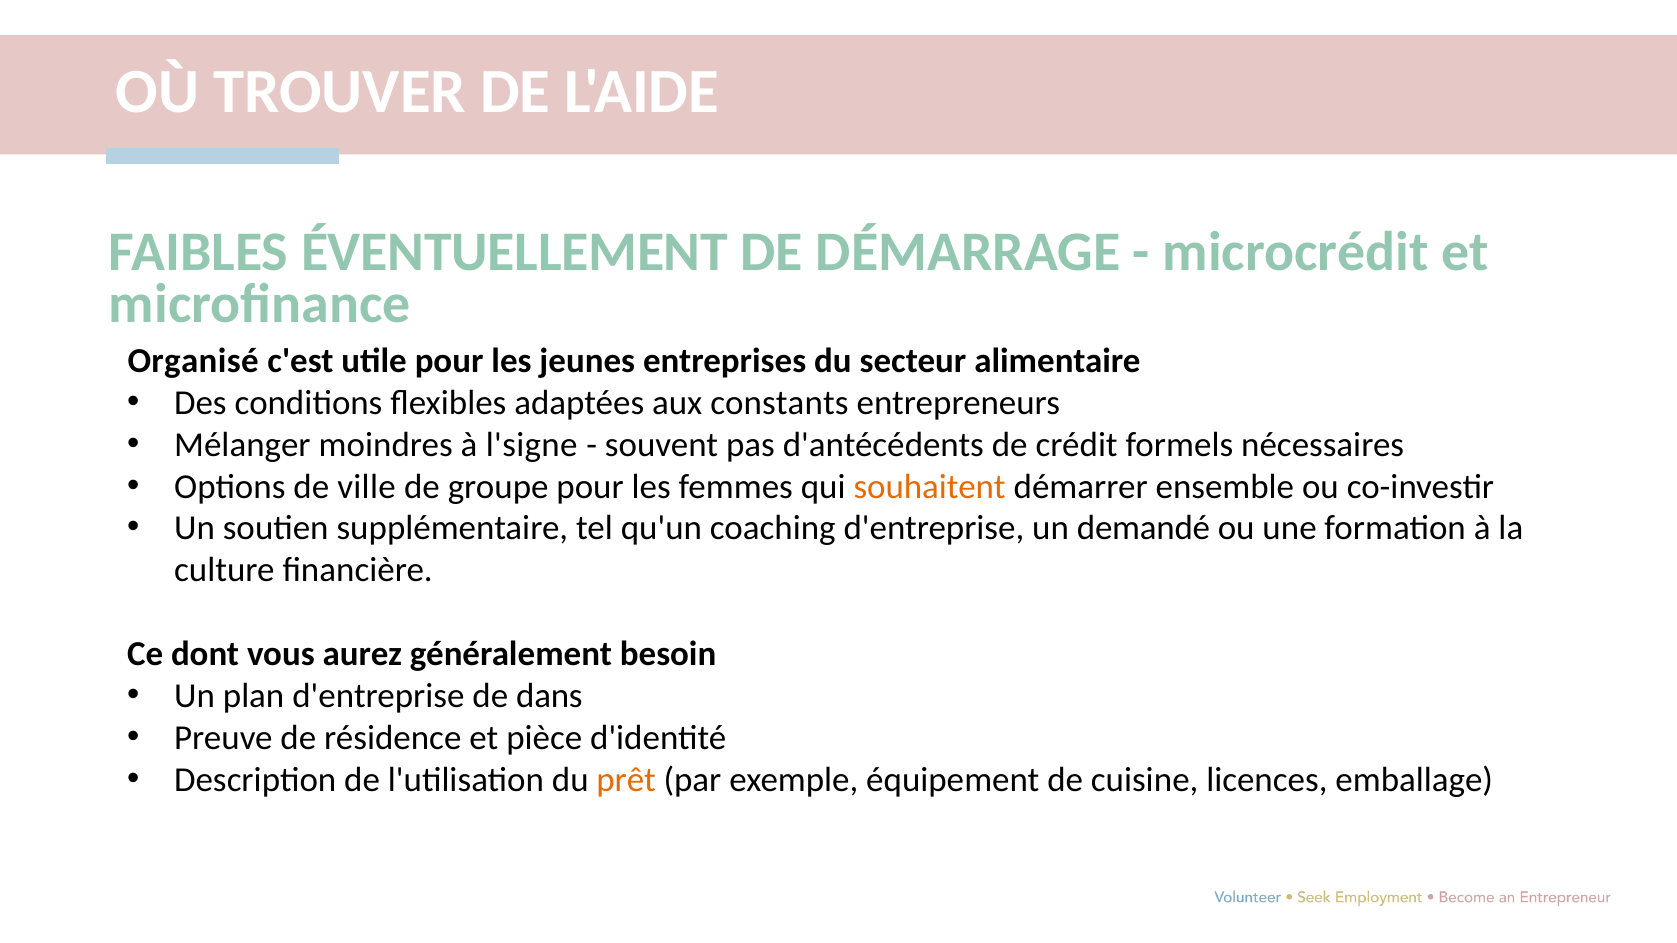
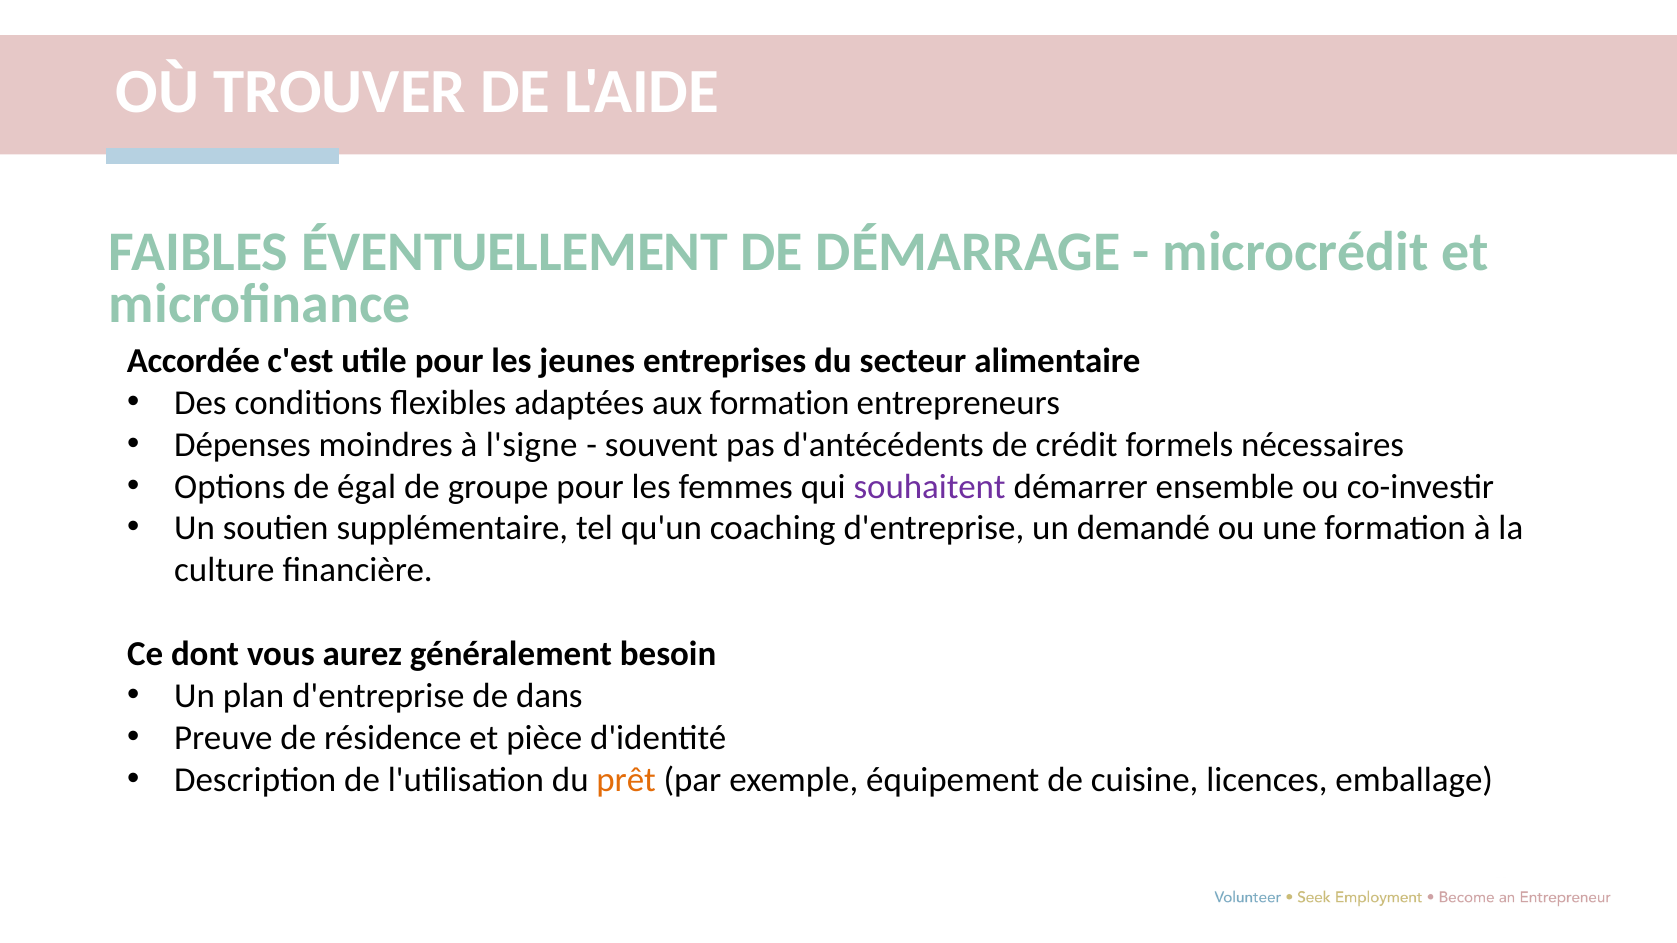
Organisé: Organisé -> Accordée
aux constants: constants -> formation
Mélanger: Mélanger -> Dépenses
ville: ville -> égal
souhaitent colour: orange -> purple
